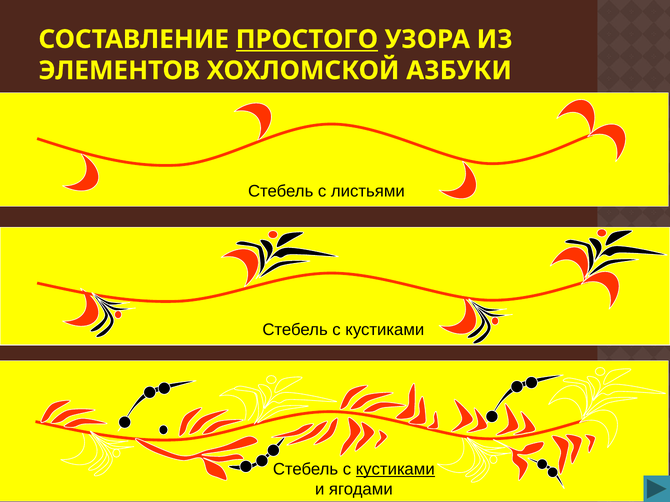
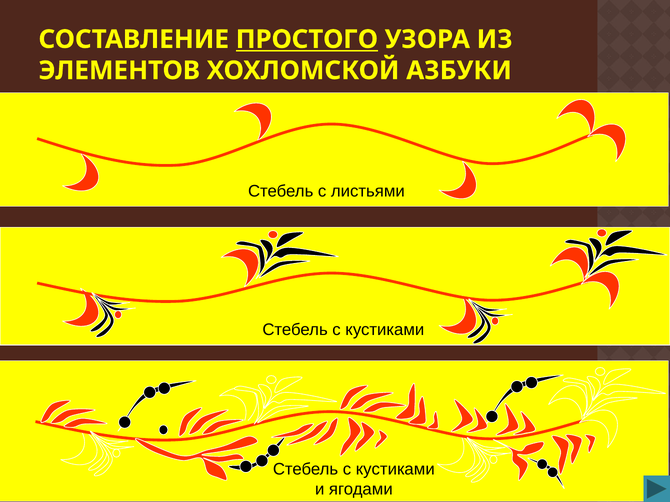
кустиками at (395, 470) underline: present -> none
